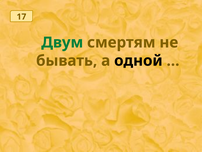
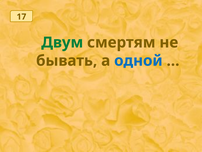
одной colour: black -> blue
